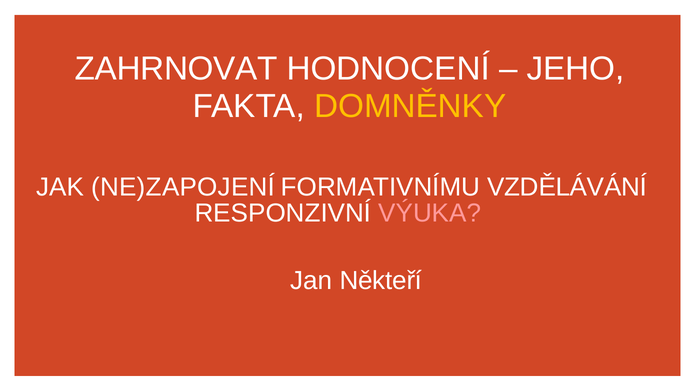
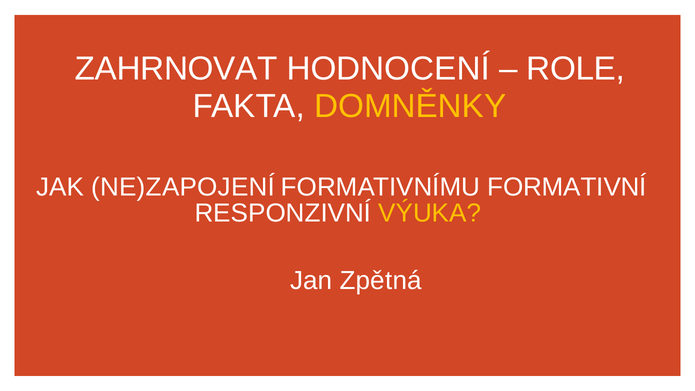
JEHO: JEHO -> ROLE
VZDĚLÁVÁNÍ: VZDĚLÁVÁNÍ -> FORMATIVNÍ
VÝUKA colour: pink -> yellow
Někteří: Někteří -> Zpětná
